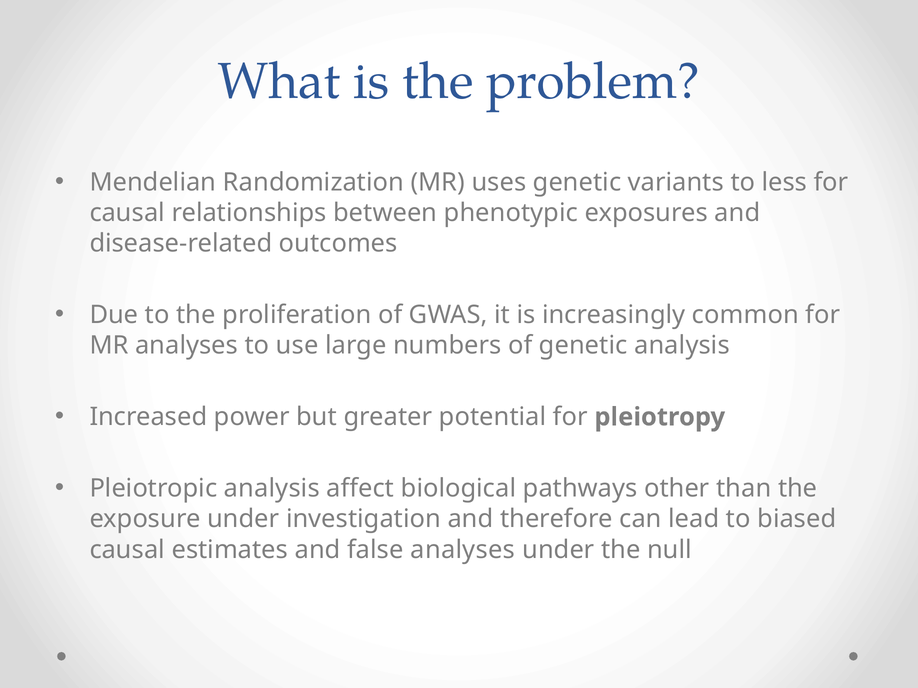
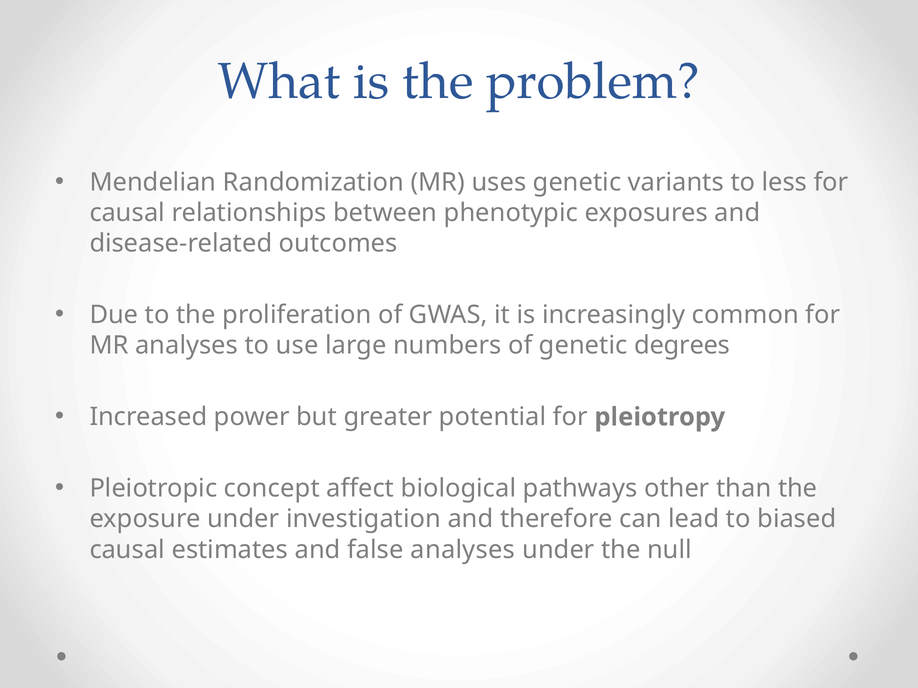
genetic analysis: analysis -> degrees
Pleiotropic analysis: analysis -> concept
